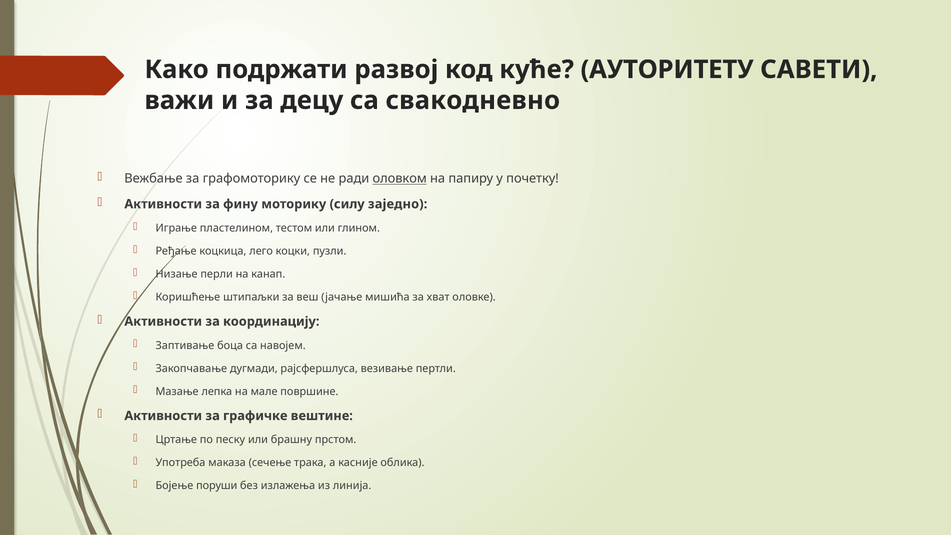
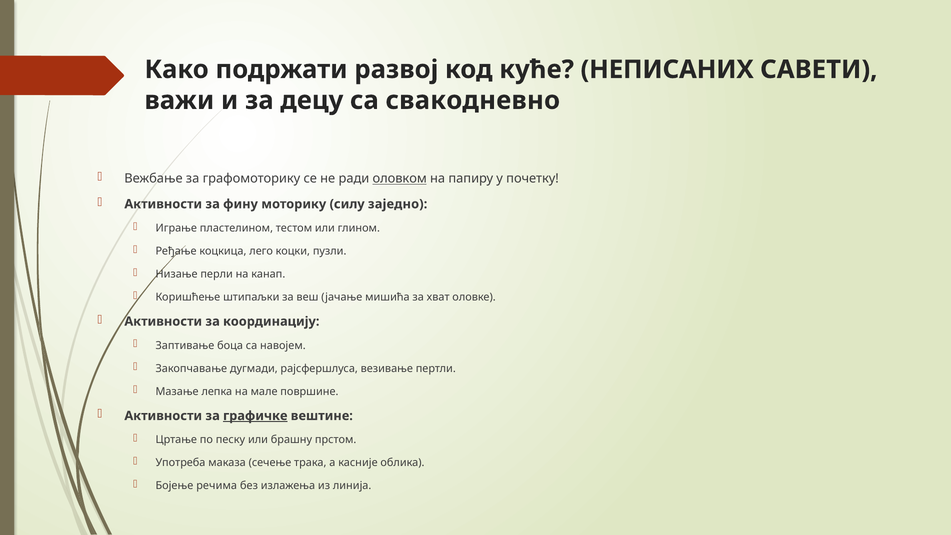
АУТОРИТЕТУ: АУТОРИТЕТУ -> НЕПИСАНИХ
графичке underline: none -> present
поруши: поруши -> речима
